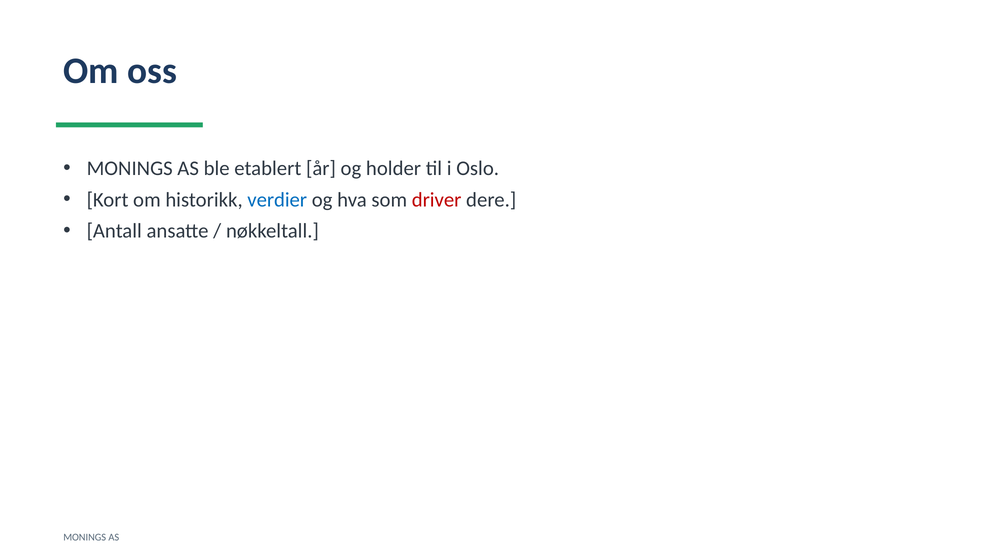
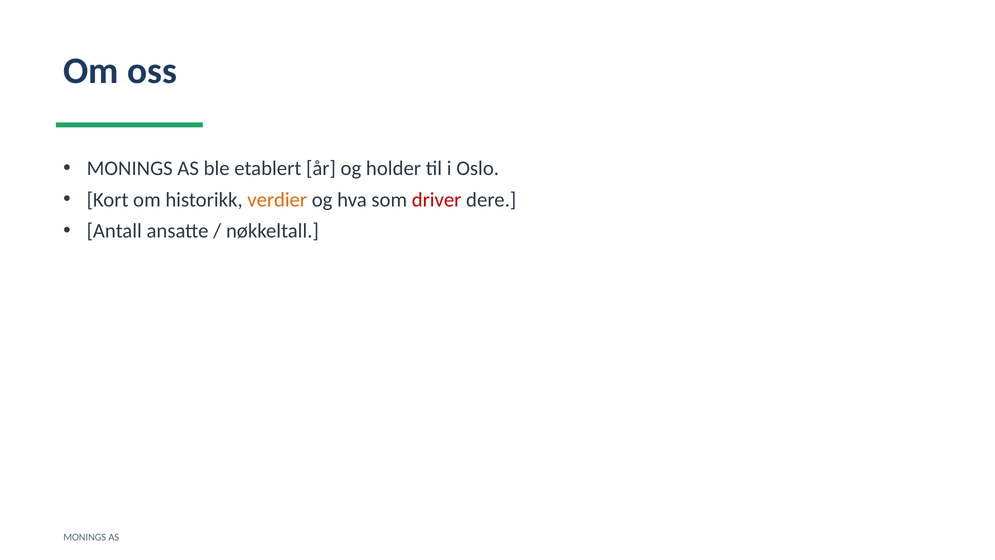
verdier colour: blue -> orange
